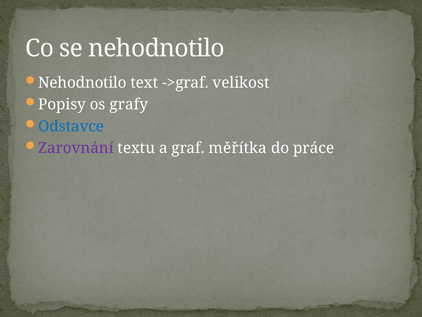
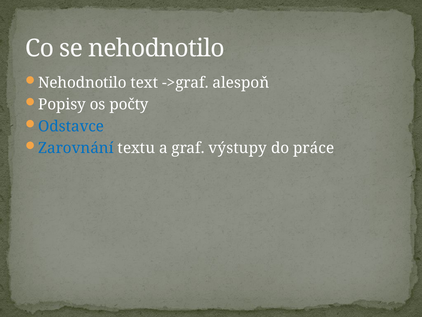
velikost: velikost -> alespoň
grafy: grafy -> počty
Zarovnání colour: purple -> blue
měřítka: měřítka -> výstupy
